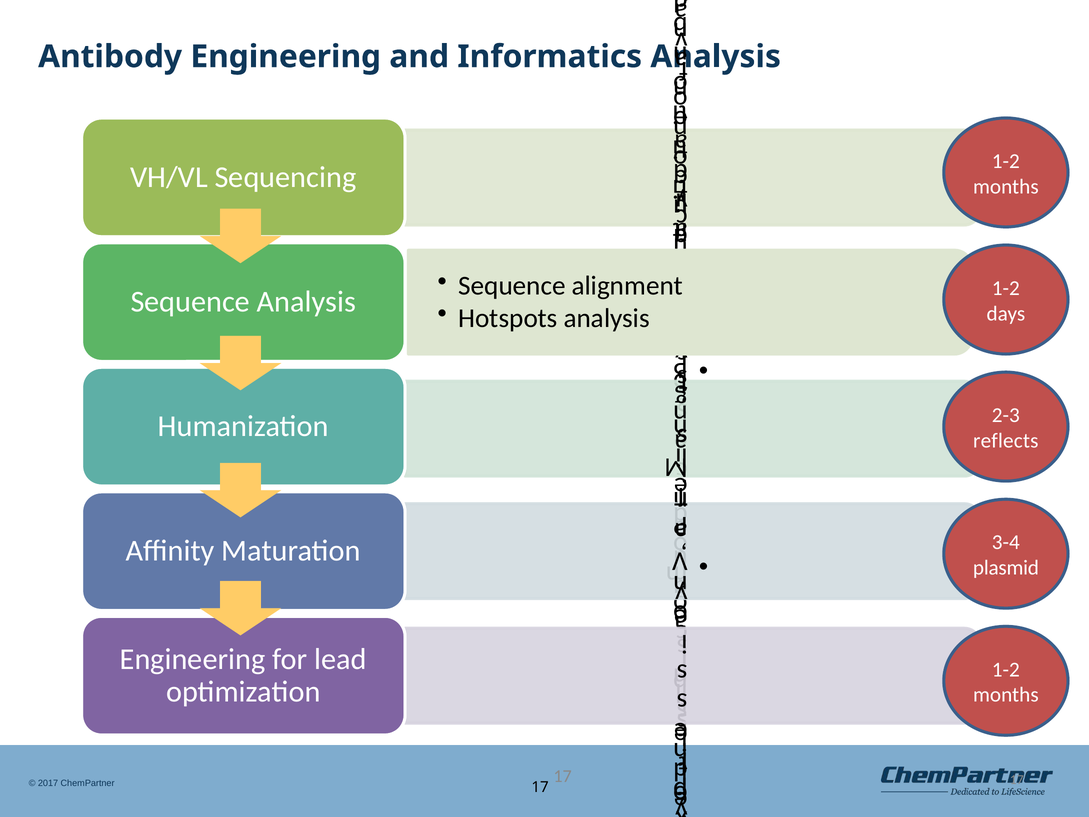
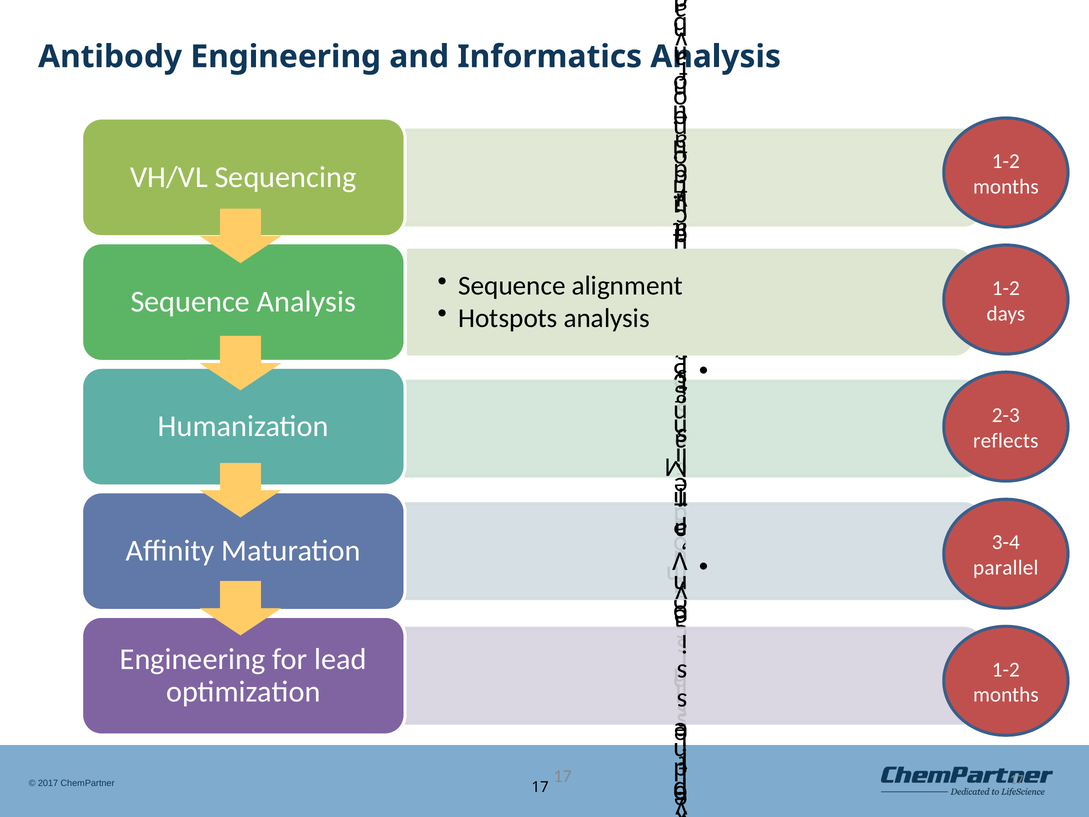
plasmid: plasmid -> parallel
